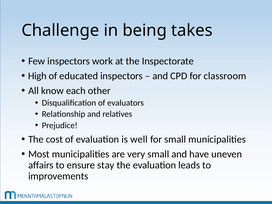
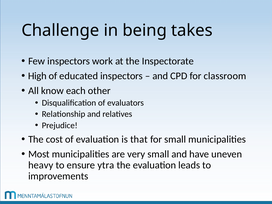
well: well -> that
affairs: affairs -> heavy
stay: stay -> ytra
